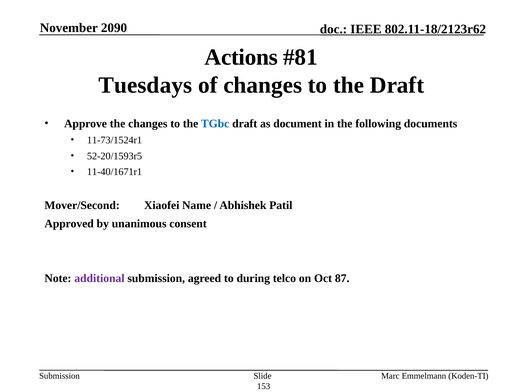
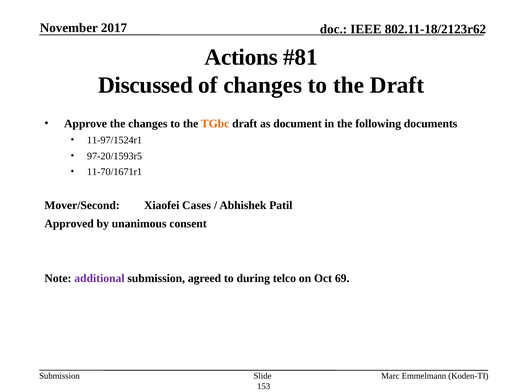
2090: 2090 -> 2017
Tuesdays: Tuesdays -> Discussed
TGbc colour: blue -> orange
11-73/1524r1: 11-73/1524r1 -> 11-97/1524r1
52-20/1593r5: 52-20/1593r5 -> 97-20/1593r5
11-40/1671r1: 11-40/1671r1 -> 11-70/1671r1
Name: Name -> Cases
87: 87 -> 69
